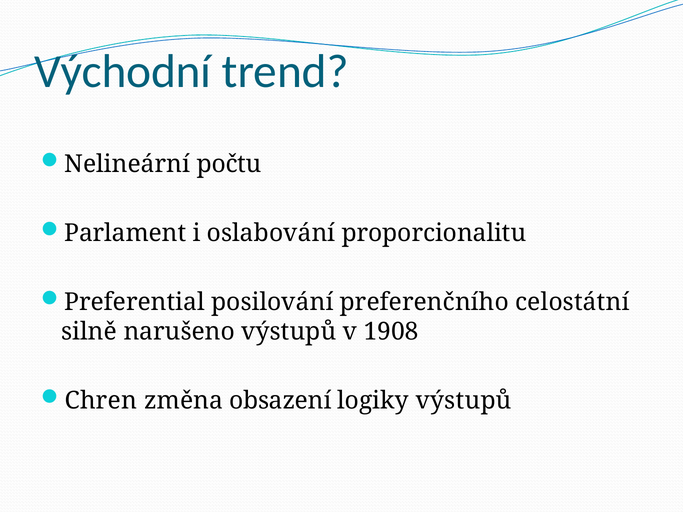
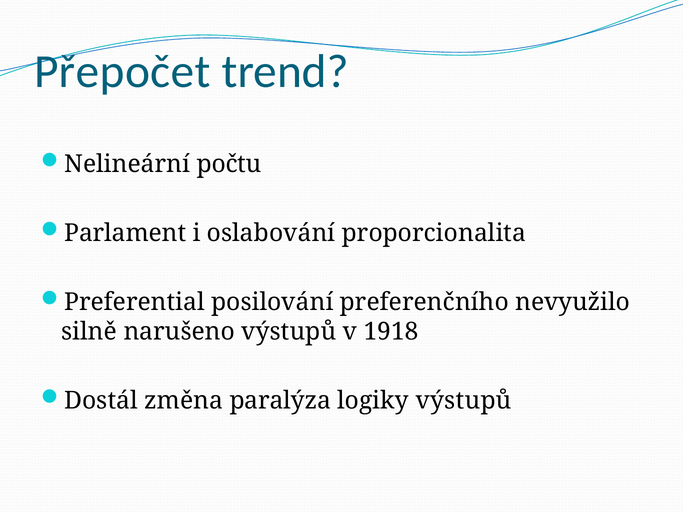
Východní: Východní -> Přepočet
proporcionalitu: proporcionalitu -> proporcionalita
celostátní: celostátní -> nevyužilo
1908: 1908 -> 1918
Chren: Chren -> Dostál
obsazení: obsazení -> paralýza
